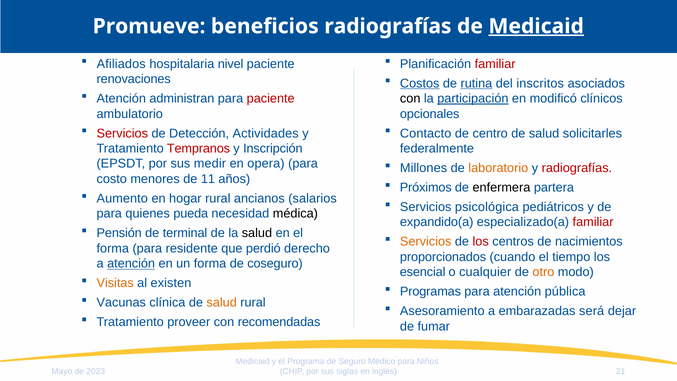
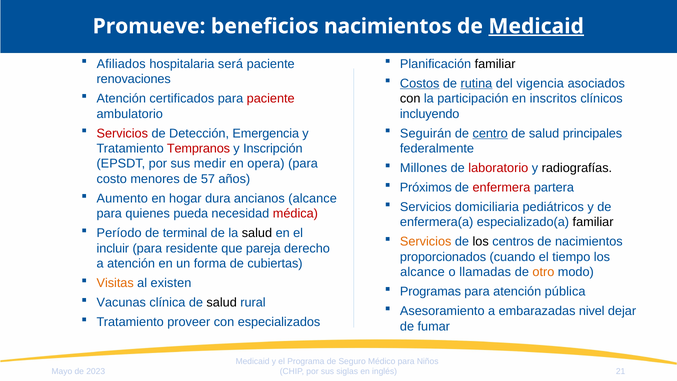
beneficios radiografías: radiografías -> nacimientos
nivel: nivel -> será
familiar at (495, 64) colour: red -> black
inscritos: inscritos -> vigencia
administran: administran -> certificados
participación underline: present -> none
modificó: modificó -> inscritos
opcionales: opcionales -> incluyendo
Actividades: Actividades -> Emergencia
Contacto: Contacto -> Seguirán
centro underline: none -> present
solicitarles: solicitarles -> principales
laboratorio colour: orange -> red
radiografías at (577, 168) colour: red -> black
11: 11 -> 57
enfermera colour: black -> red
hogar rural: rural -> dura
ancianos salarios: salarios -> alcance
psicológica: psicológica -> domiciliaria
médica colour: black -> red
expandido(a: expandido(a -> enfermera(a
familiar at (593, 222) colour: red -> black
Pensión: Pensión -> Período
los at (481, 242) colour: red -> black
forma at (113, 248): forma -> incluir
perdió: perdió -> pareja
atención at (131, 264) underline: present -> none
coseguro: coseguro -> cubiertas
esencial at (423, 272): esencial -> alcance
cualquier: cualquier -> llamadas
salud at (222, 303) colour: orange -> black
será: será -> nivel
recomendadas: recomendadas -> especializados
